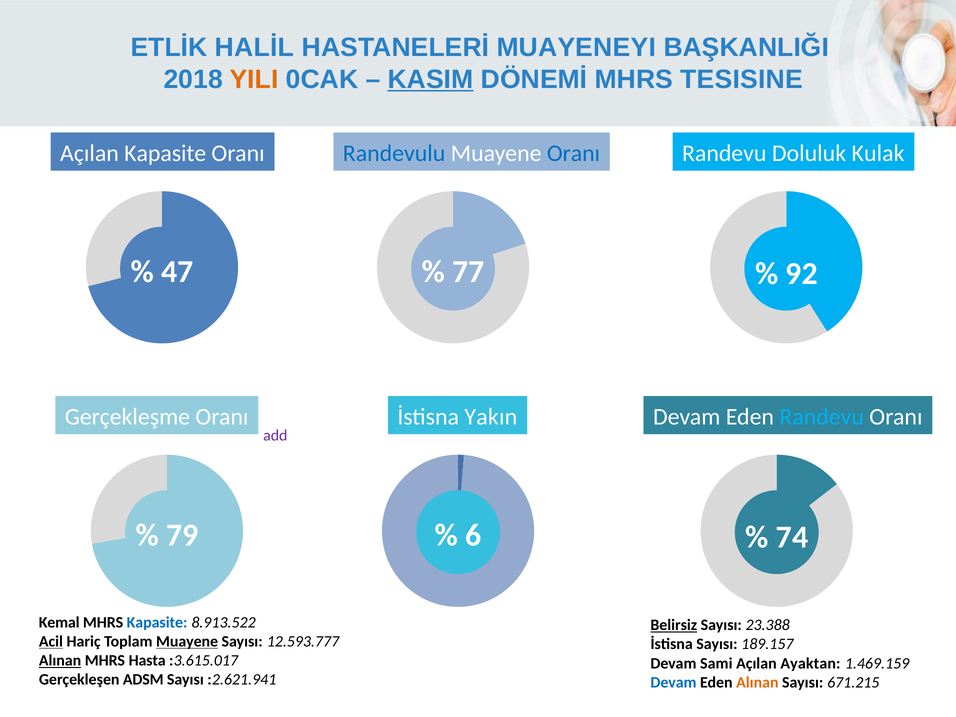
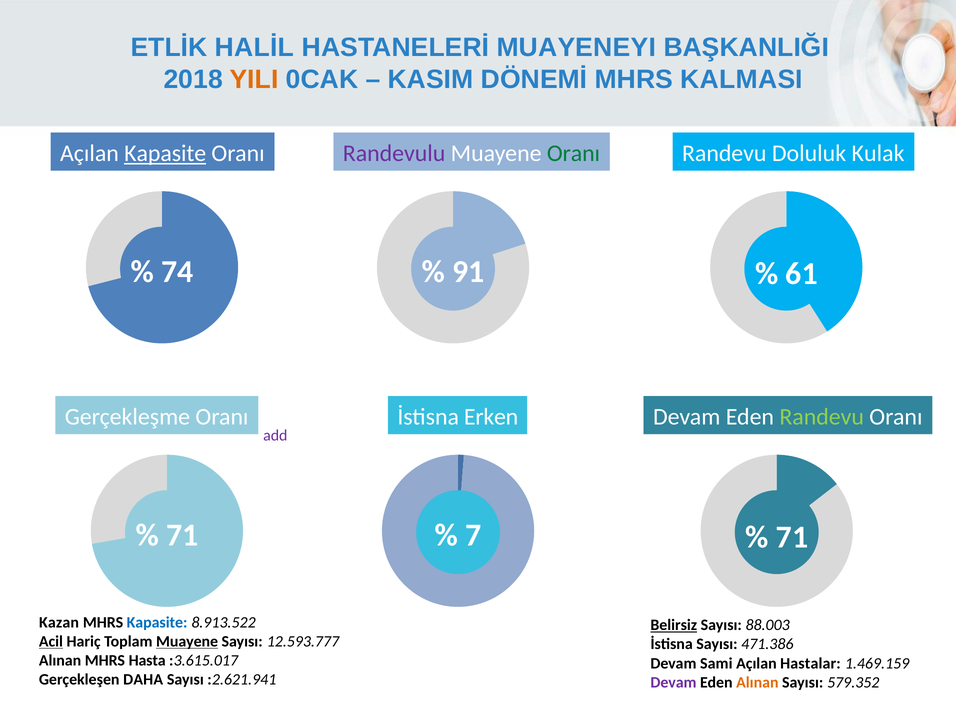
KASIM underline: present -> none
TESISINE: TESISINE -> KALMASI
Kapasite at (165, 153) underline: none -> present
Randevulu colour: blue -> purple
Oranı at (573, 153) colour: blue -> green
47: 47 -> 74
77: 77 -> 91
92: 92 -> 61
Yakın: Yakın -> Erken
Randevu at (822, 417) colour: light blue -> light green
79 at (182, 535): 79 -> 71
6: 6 -> 7
74 at (792, 537): 74 -> 71
Kemal: Kemal -> Kazan
23.388: 23.388 -> 88.003
189.157: 189.157 -> 471.386
Alınan at (60, 661) underline: present -> none
Ayaktan: Ayaktan -> Hastalar
ADSM: ADSM -> DAHA
Devam at (673, 682) colour: blue -> purple
671.215: 671.215 -> 579.352
